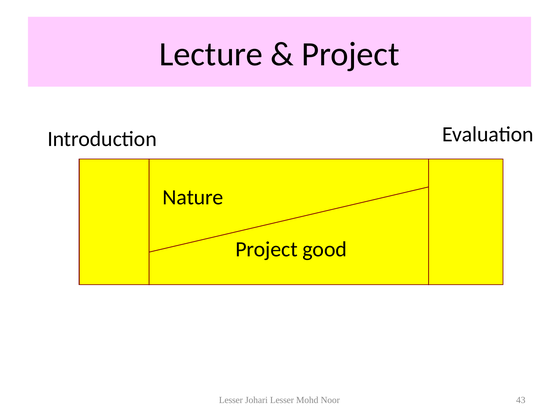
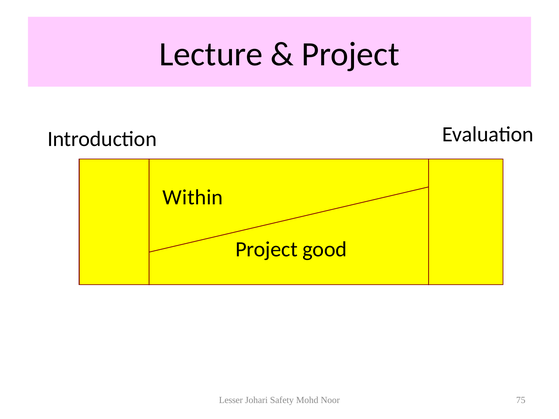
Nature: Nature -> Within
Johari Lesser: Lesser -> Safety
43: 43 -> 75
